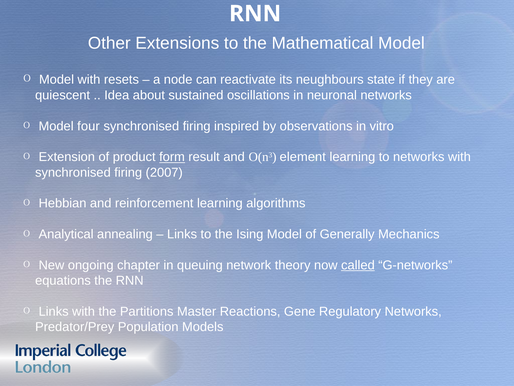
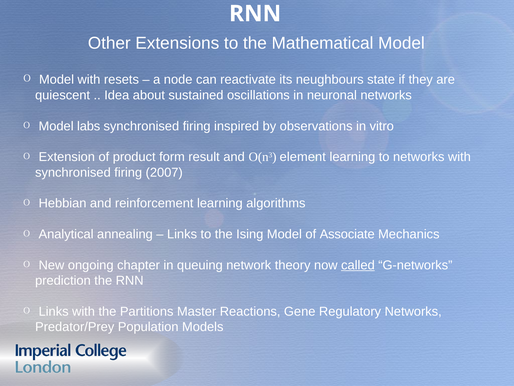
four: four -> labs
form underline: present -> none
Generally: Generally -> Associate
equations: equations -> prediction
